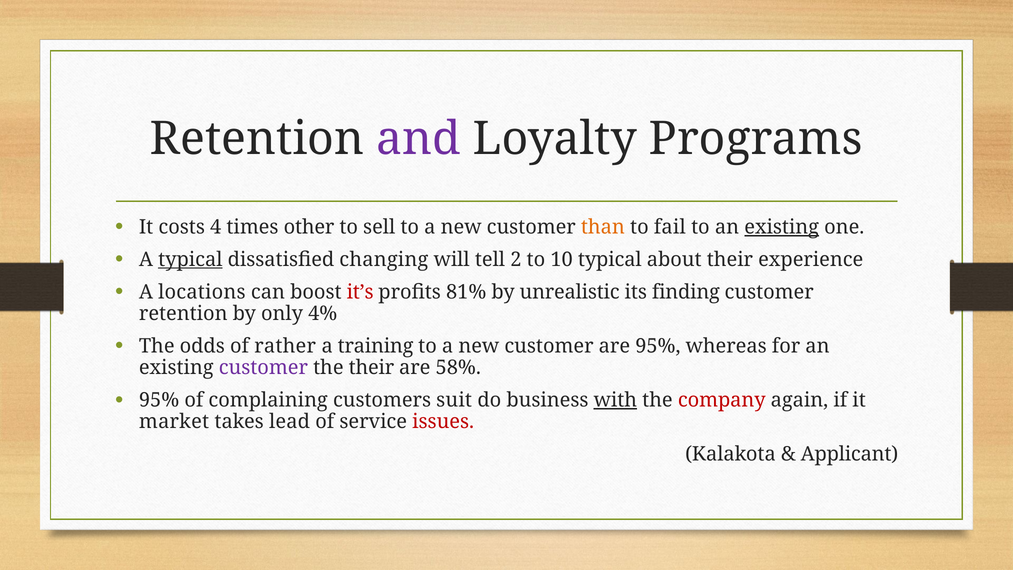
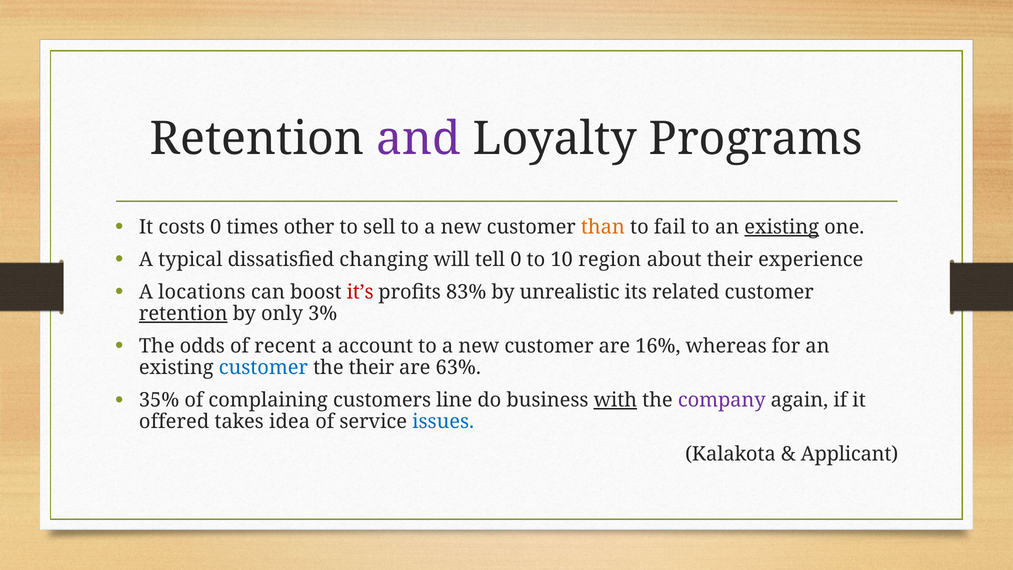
costs 4: 4 -> 0
typical at (190, 259) underline: present -> none
tell 2: 2 -> 0
10 typical: typical -> region
81%: 81% -> 83%
finding: finding -> related
retention at (183, 313) underline: none -> present
4%: 4% -> 3%
rather: rather -> recent
training: training -> account
are 95%: 95% -> 16%
customer at (263, 368) colour: purple -> blue
58%: 58% -> 63%
95% at (159, 400): 95% -> 35%
suit: suit -> line
company colour: red -> purple
market: market -> offered
lead: lead -> idea
issues colour: red -> blue
